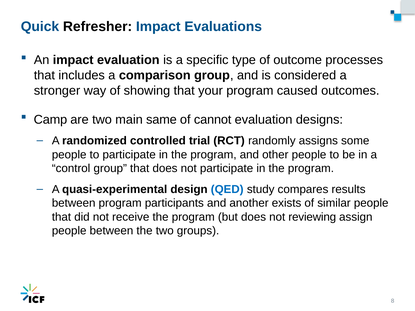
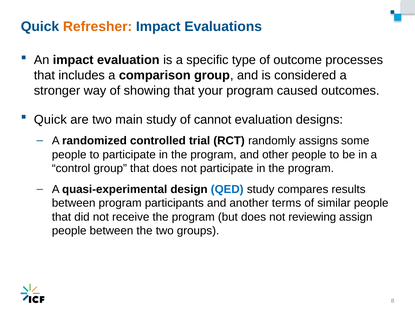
Refresher colour: black -> orange
Camp at (50, 120): Camp -> Quick
main same: same -> study
exists: exists -> terms
